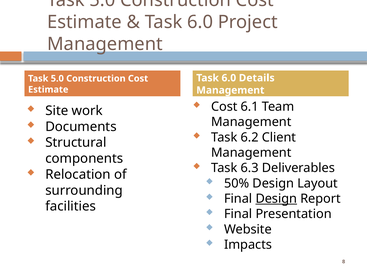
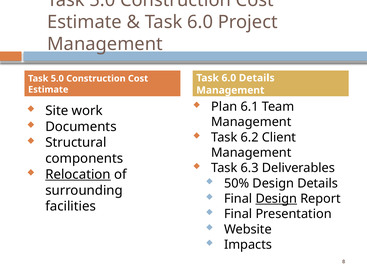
Cost at (224, 106): Cost -> Plan
Relocation underline: none -> present
Design Layout: Layout -> Details
